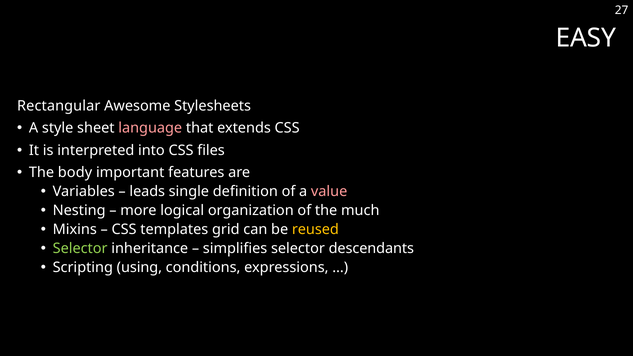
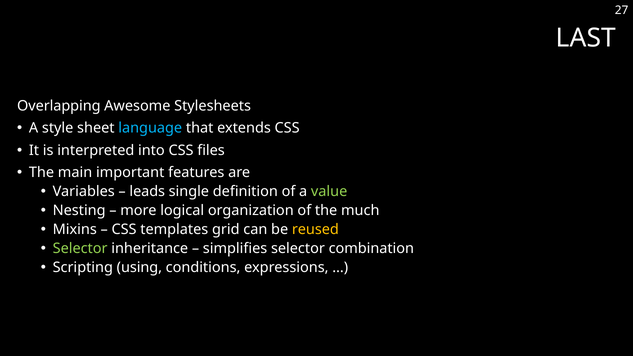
EASY: EASY -> LAST
Rectangular: Rectangular -> Overlapping
language colour: pink -> light blue
body: body -> main
value colour: pink -> light green
descendants: descendants -> combination
